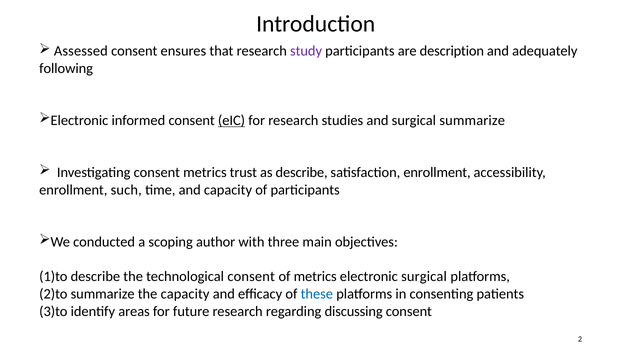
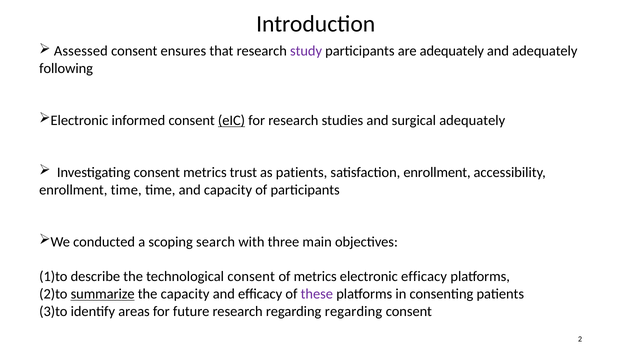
are description: description -> adequately
surgical summarize: summarize -> adequately
as describe: describe -> patients
enrollment such: such -> time
author: author -> search
electronic surgical: surgical -> efficacy
summarize at (103, 293) underline: none -> present
these colour: blue -> purple
regarding discussing: discussing -> regarding
